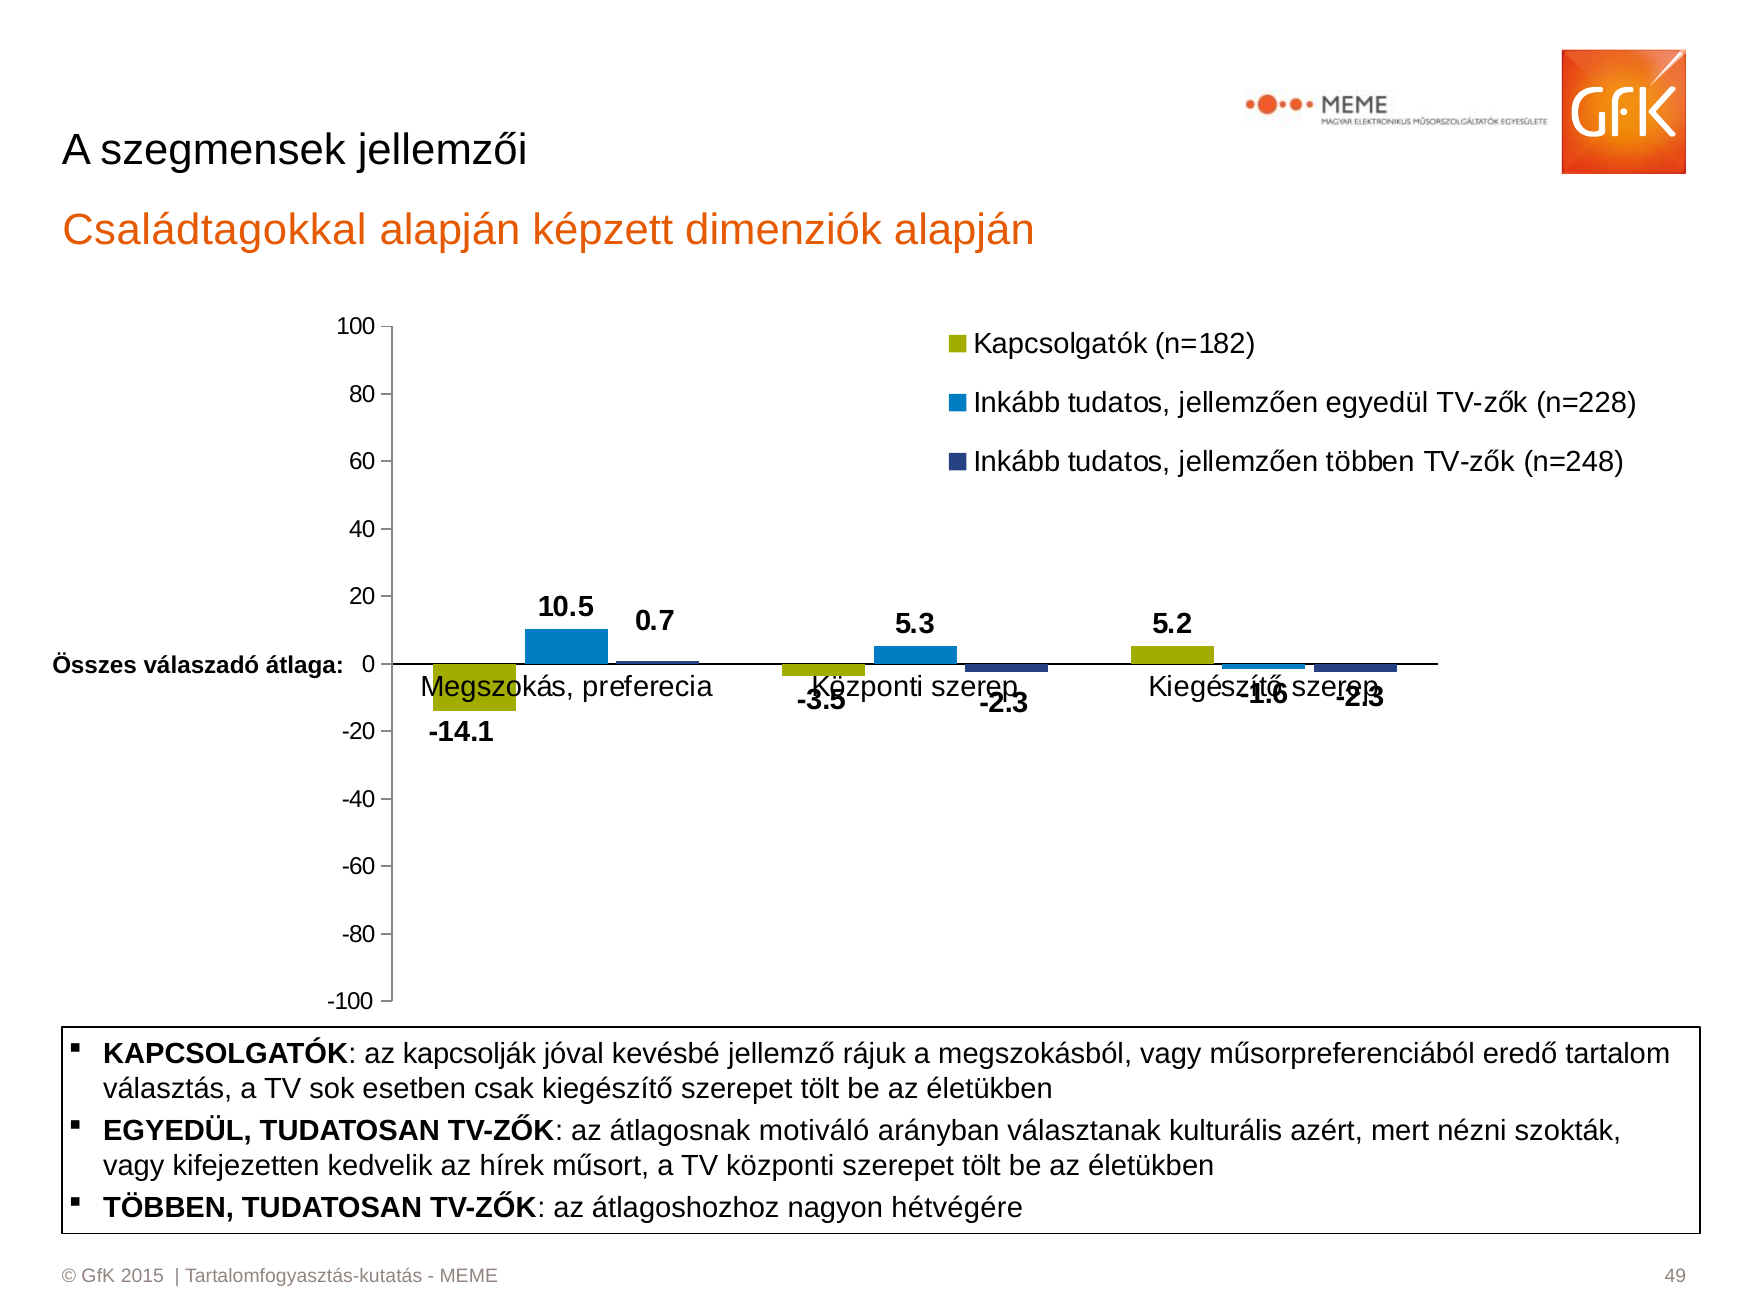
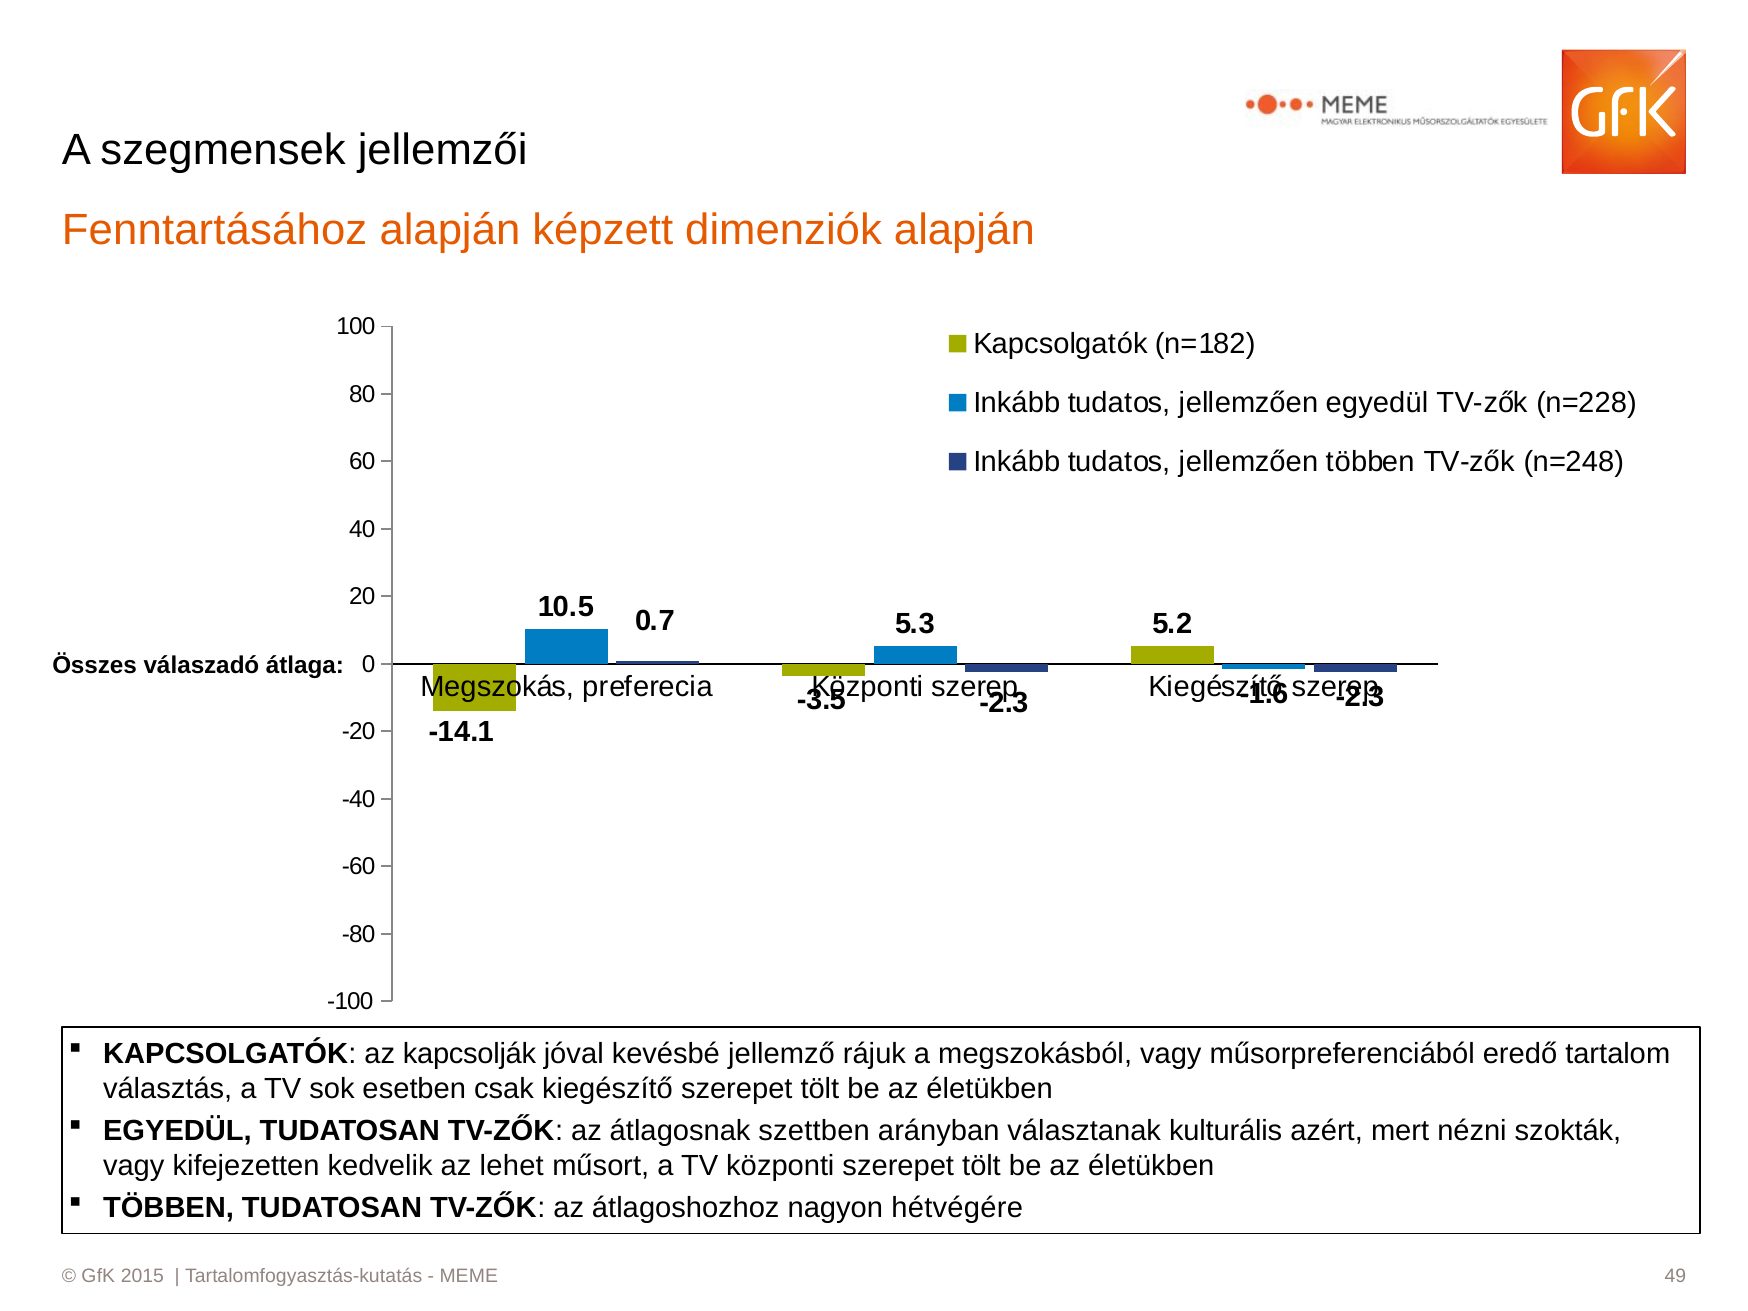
Családtagokkal: Családtagokkal -> Fenntartásához
motiváló: motiváló -> szettben
hírek: hírek -> lehet
